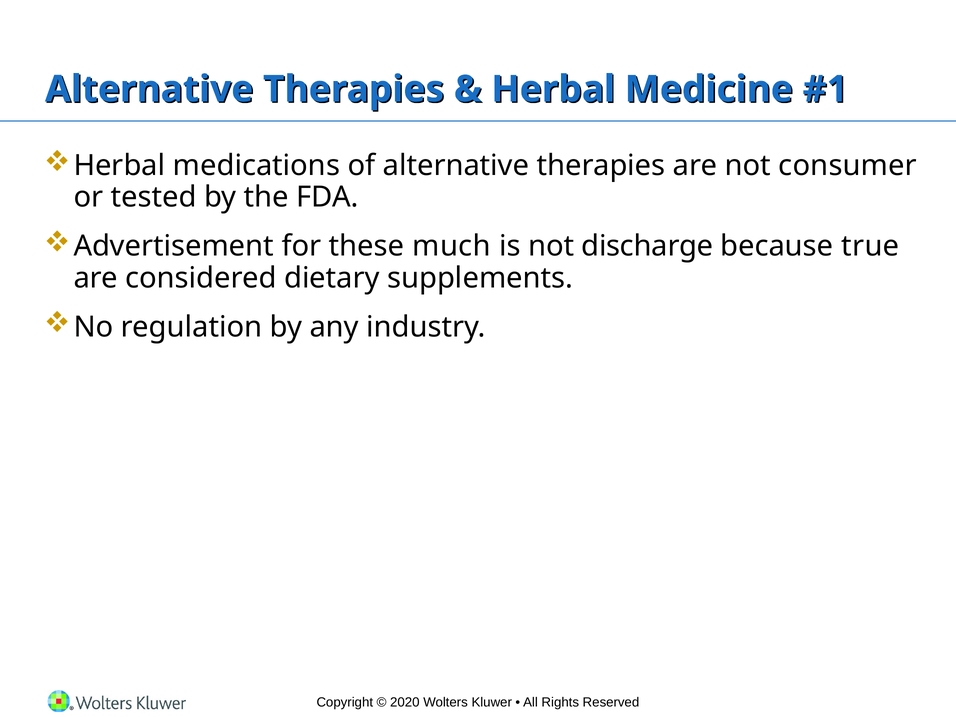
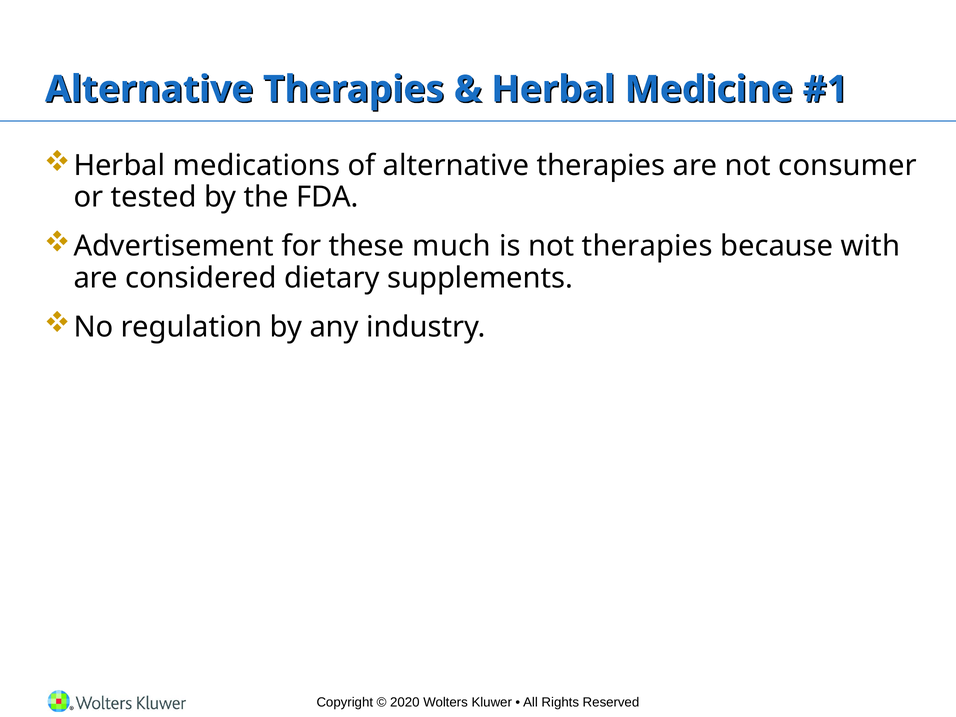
not discharge: discharge -> therapies
true: true -> with
